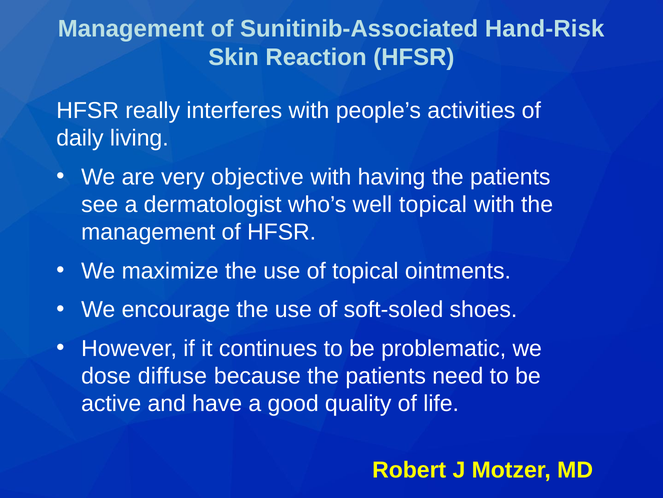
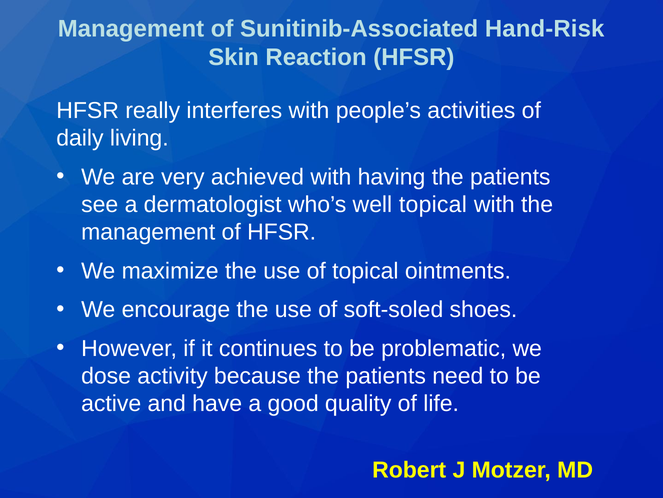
objective: objective -> achieved
diffuse: diffuse -> activity
